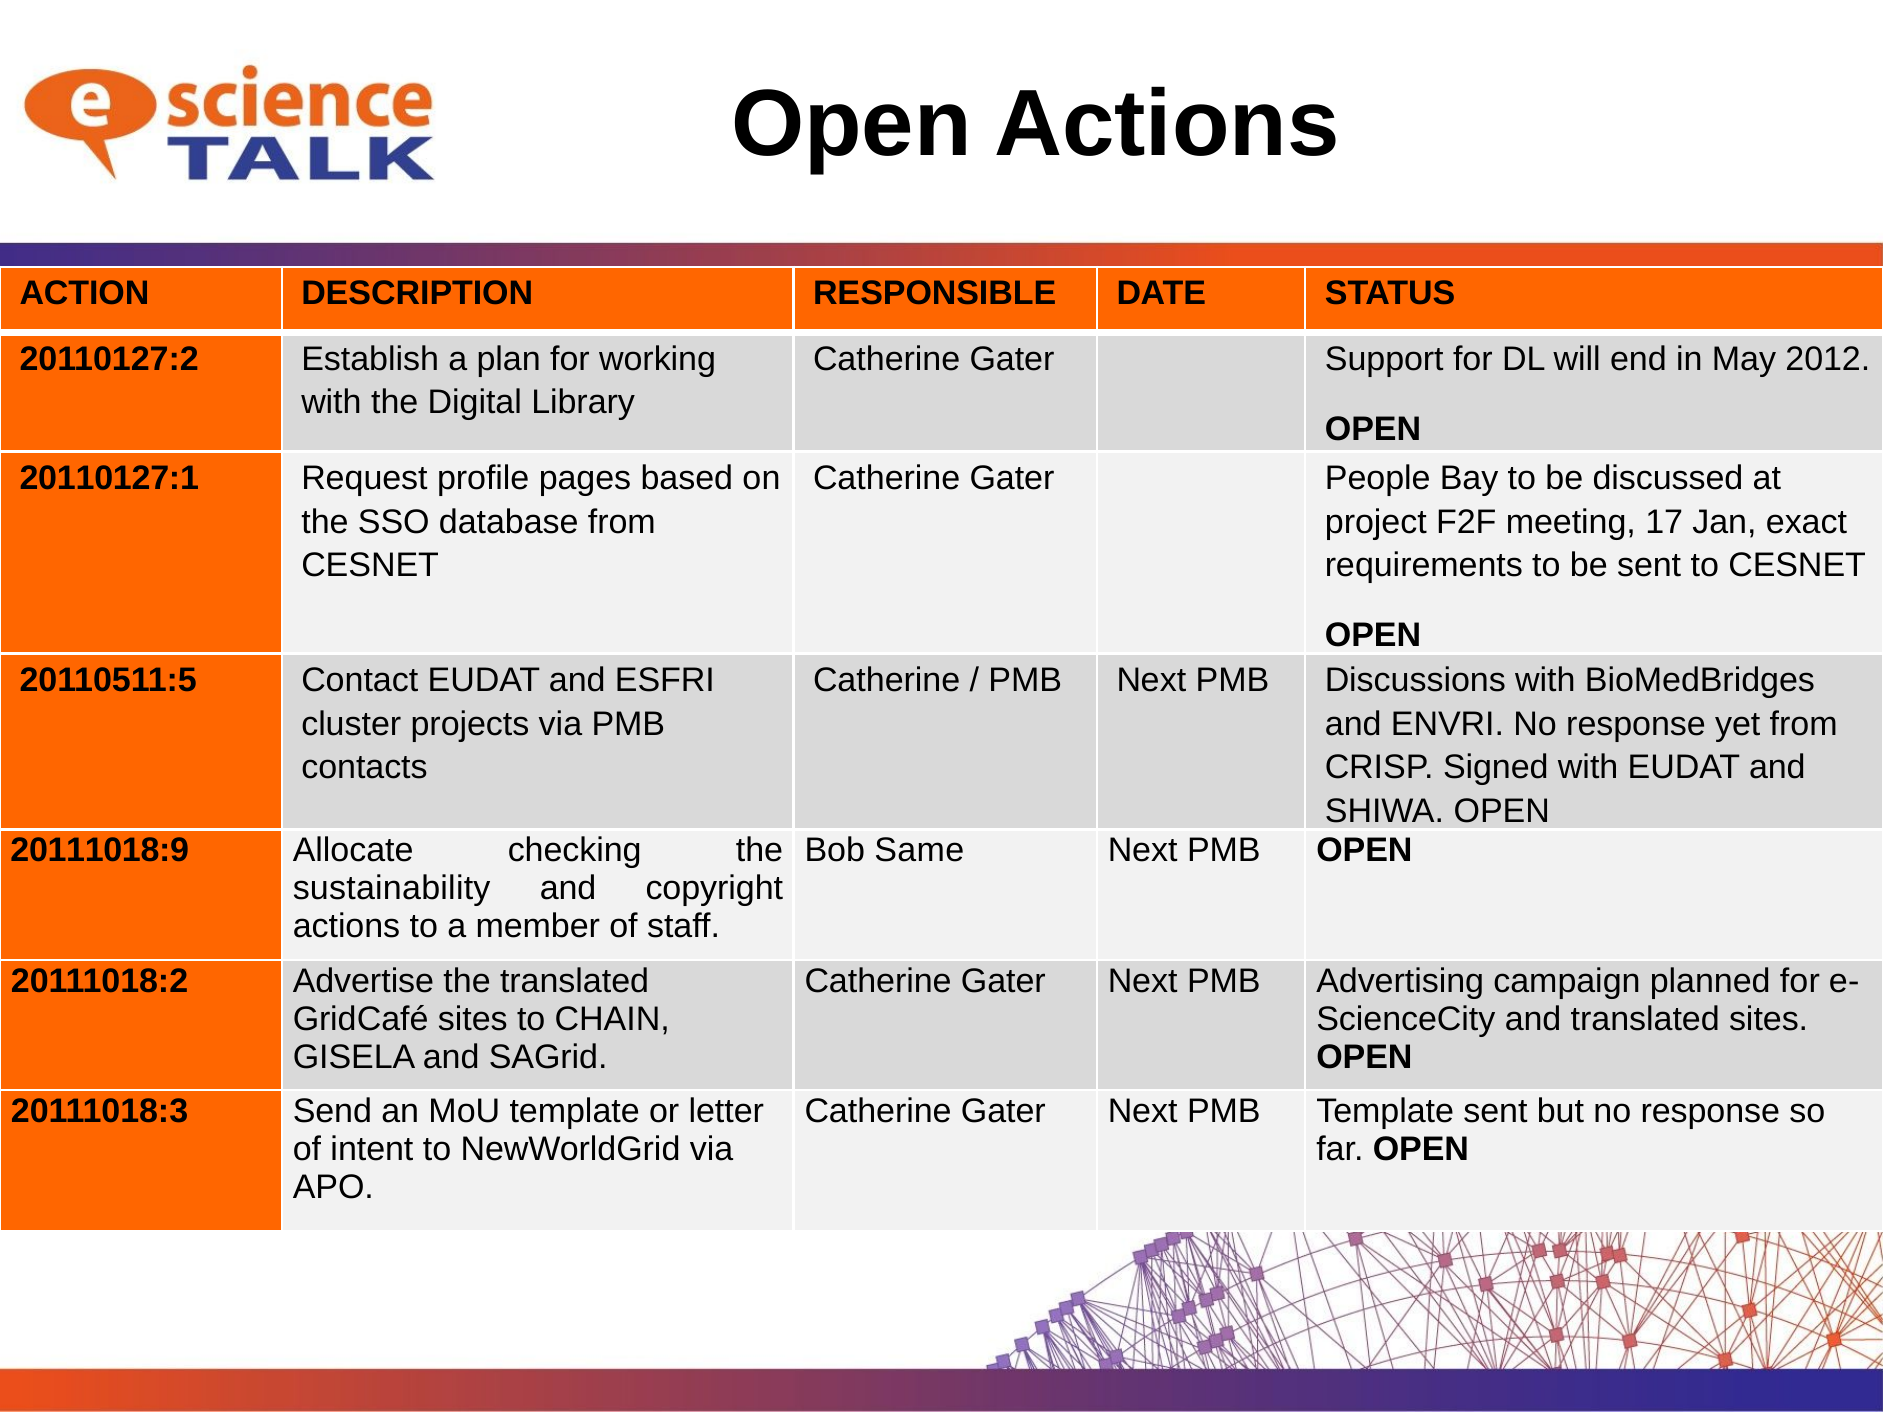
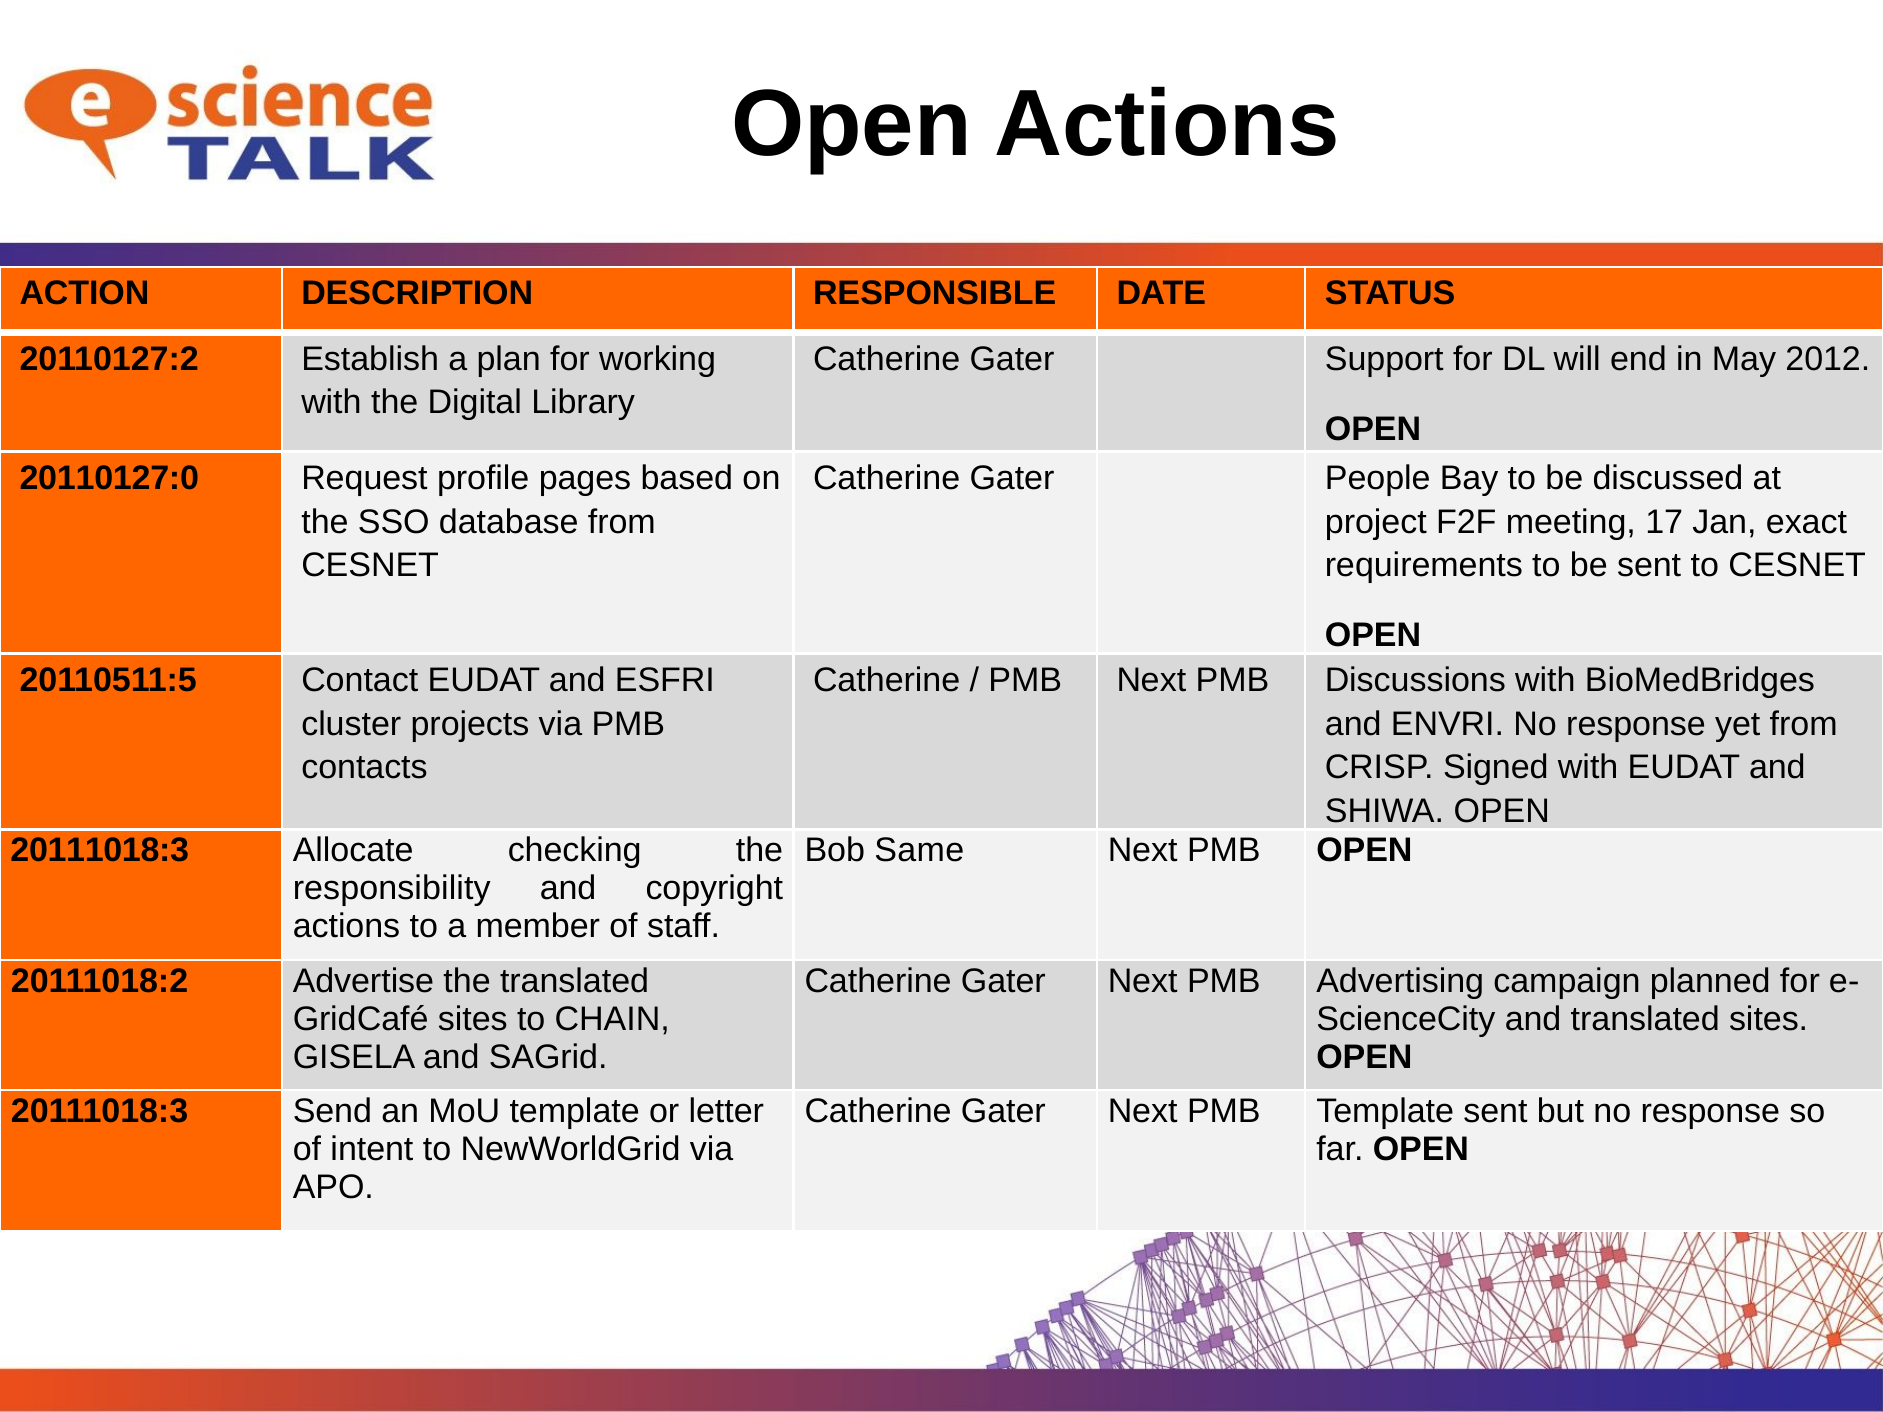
20110127:1: 20110127:1 -> 20110127:0
20111018:9 at (100, 851): 20111018:9 -> 20111018:3
sustainability: sustainability -> responsibility
